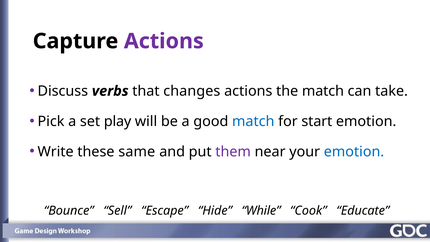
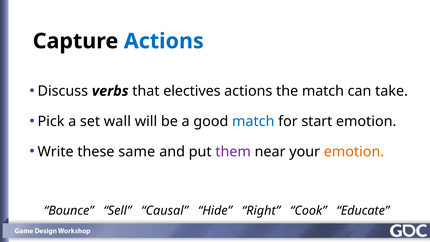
Actions at (164, 41) colour: purple -> blue
changes: changes -> electives
play: play -> wall
emotion at (354, 152) colour: blue -> orange
Escape: Escape -> Causal
While: While -> Right
